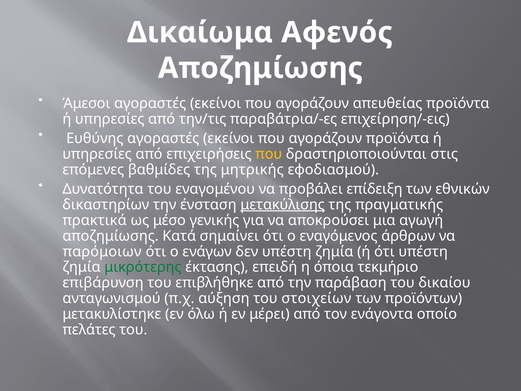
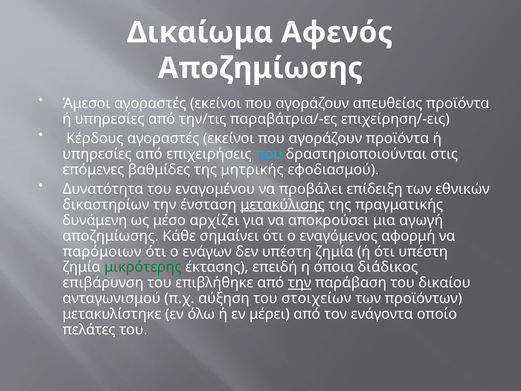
Ευθύνης: Ευθύνης -> Κέρδους
που at (269, 154) colour: yellow -> light blue
πρακτικά: πρακτικά -> δυνάμενη
γενικής: γενικής -> αρχίζει
Κατά: Κατά -> Κάθε
άρθρων: άρθρων -> αφορμή
τεκμήριο: τεκμήριο -> διάδικος
την at (300, 283) underline: none -> present
